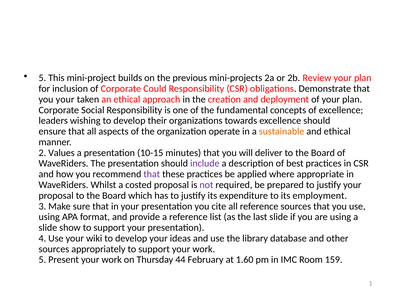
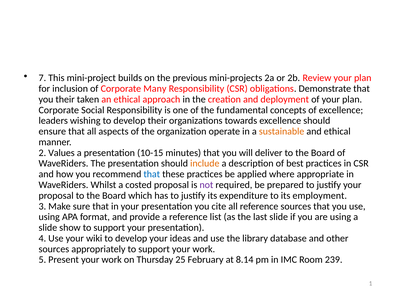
5 at (42, 78): 5 -> 7
Could: Could -> Many
you your: your -> their
include colour: purple -> orange
that at (152, 174) colour: purple -> blue
44: 44 -> 25
1.60: 1.60 -> 8.14
159: 159 -> 239
